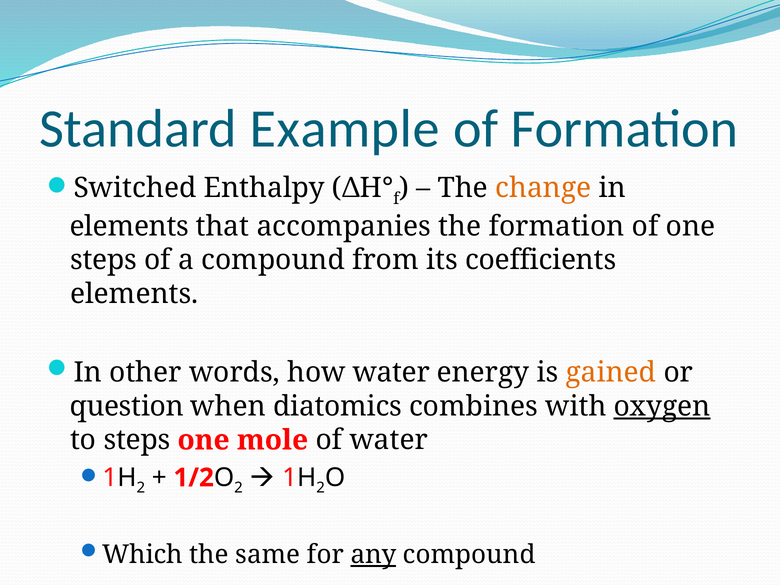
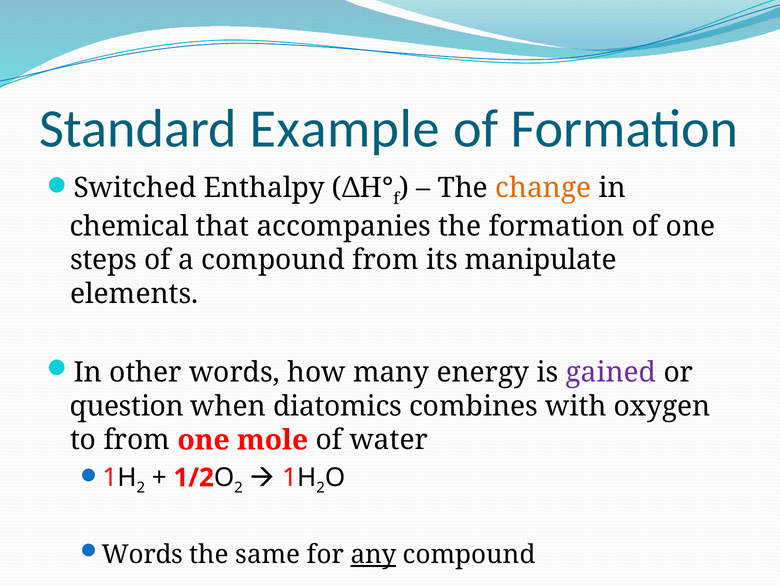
elements at (129, 226): elements -> chemical
coefficients: coefficients -> manipulate
how water: water -> many
gained colour: orange -> purple
oxygen underline: present -> none
to steps: steps -> from
Which at (142, 555): Which -> Words
